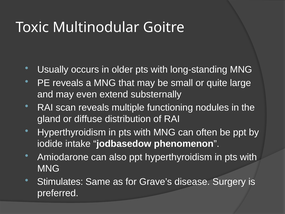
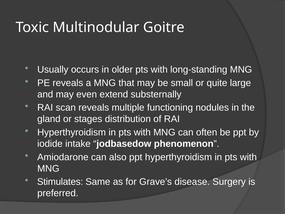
diffuse: diffuse -> stages
